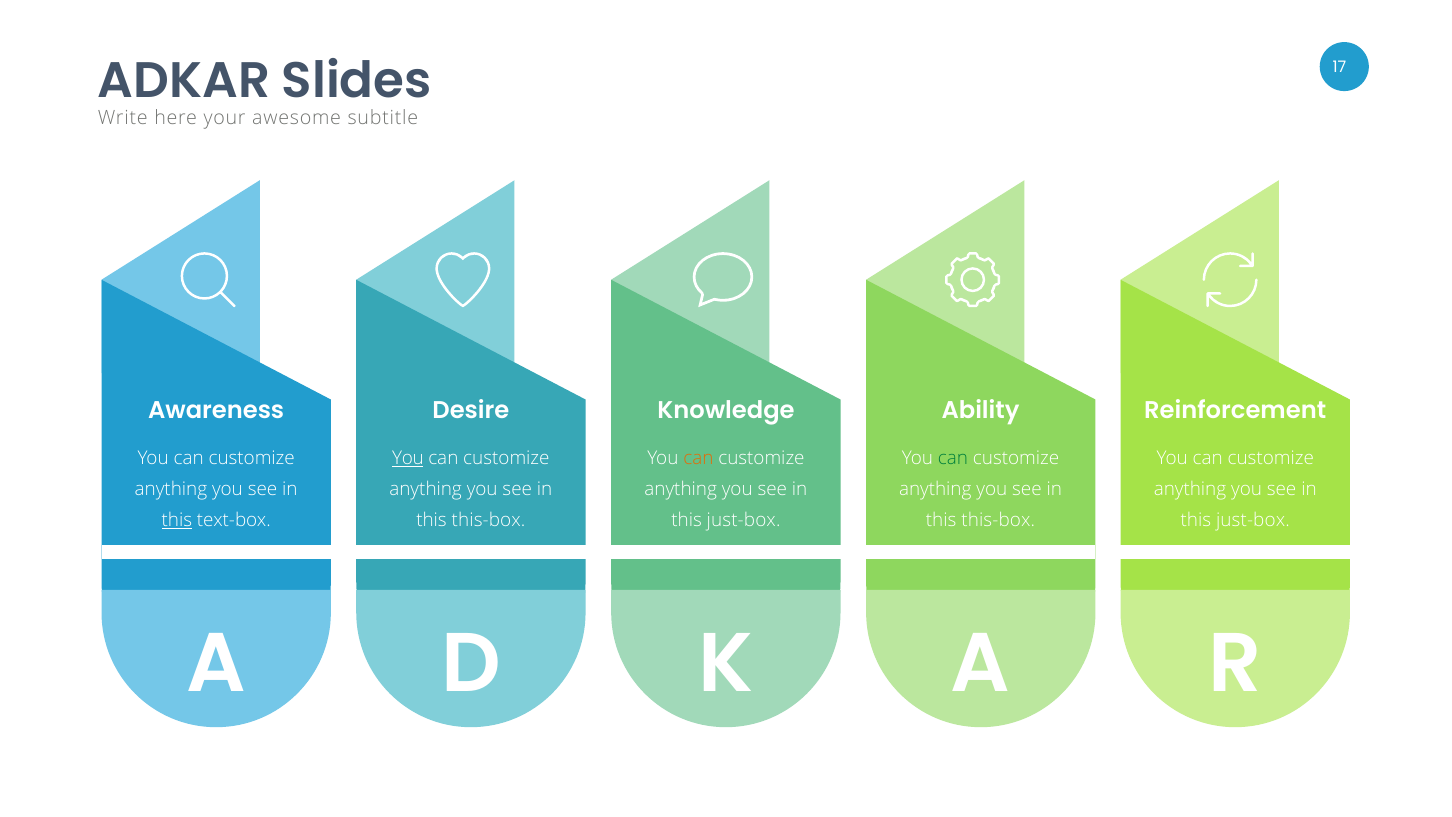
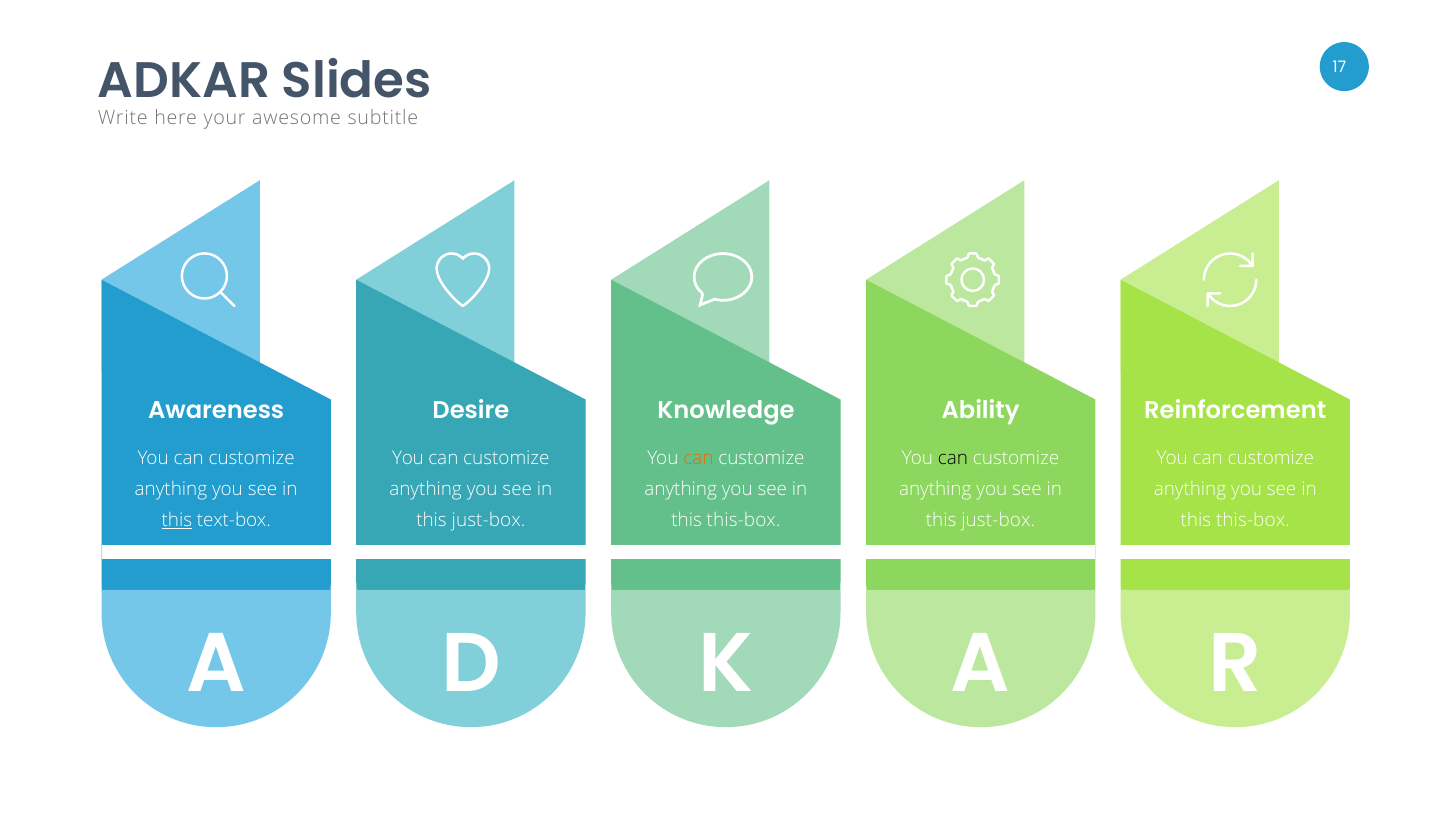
You at (408, 458) underline: present -> none
can at (953, 459) colour: green -> black
this-box at (489, 520): this-box -> just-box
just-box at (744, 520): just-box -> this-box
just-box at (1253, 520): just-box -> this-box
this-box at (998, 521): this-box -> just-box
